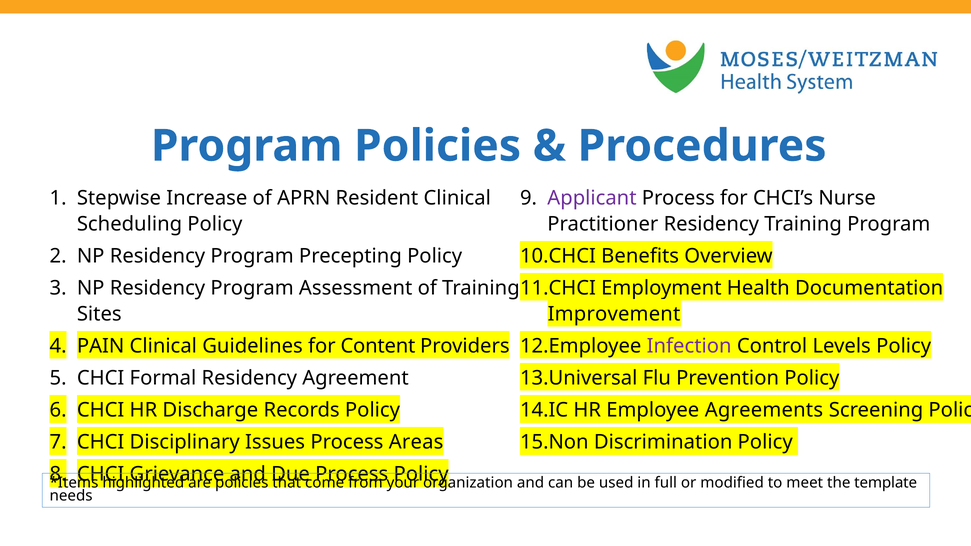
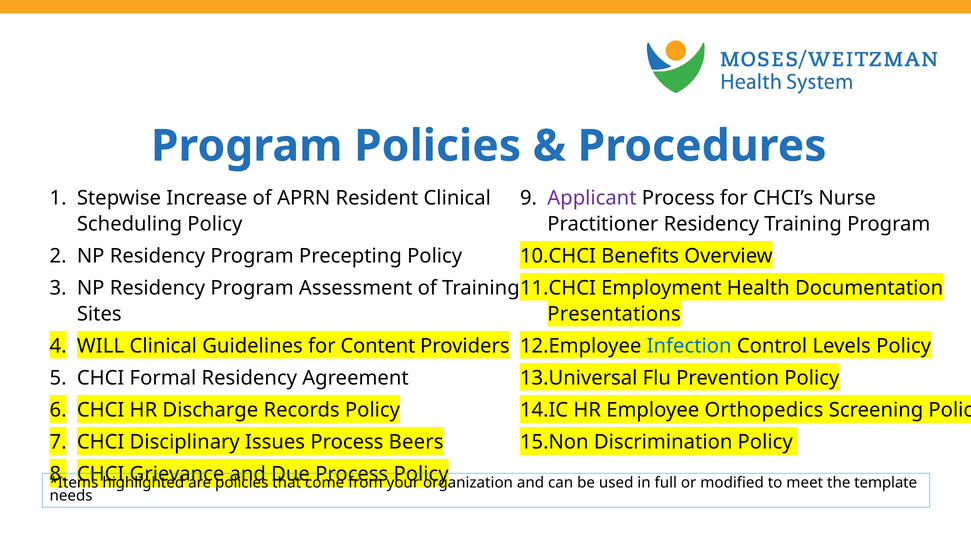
Improvement: Improvement -> Presentations
PAIN: PAIN -> WILL
Infection colour: purple -> blue
Agreements: Agreements -> Orthopedics
Areas: Areas -> Beers
